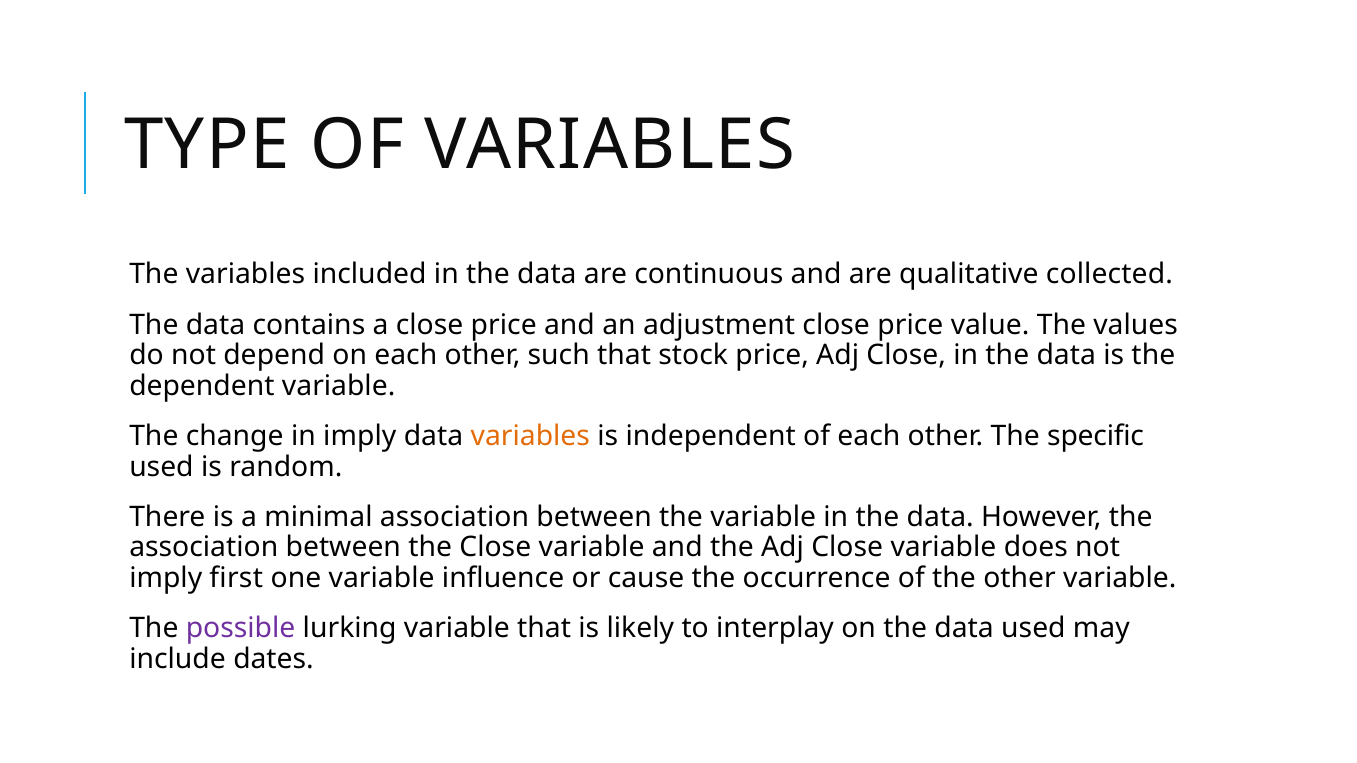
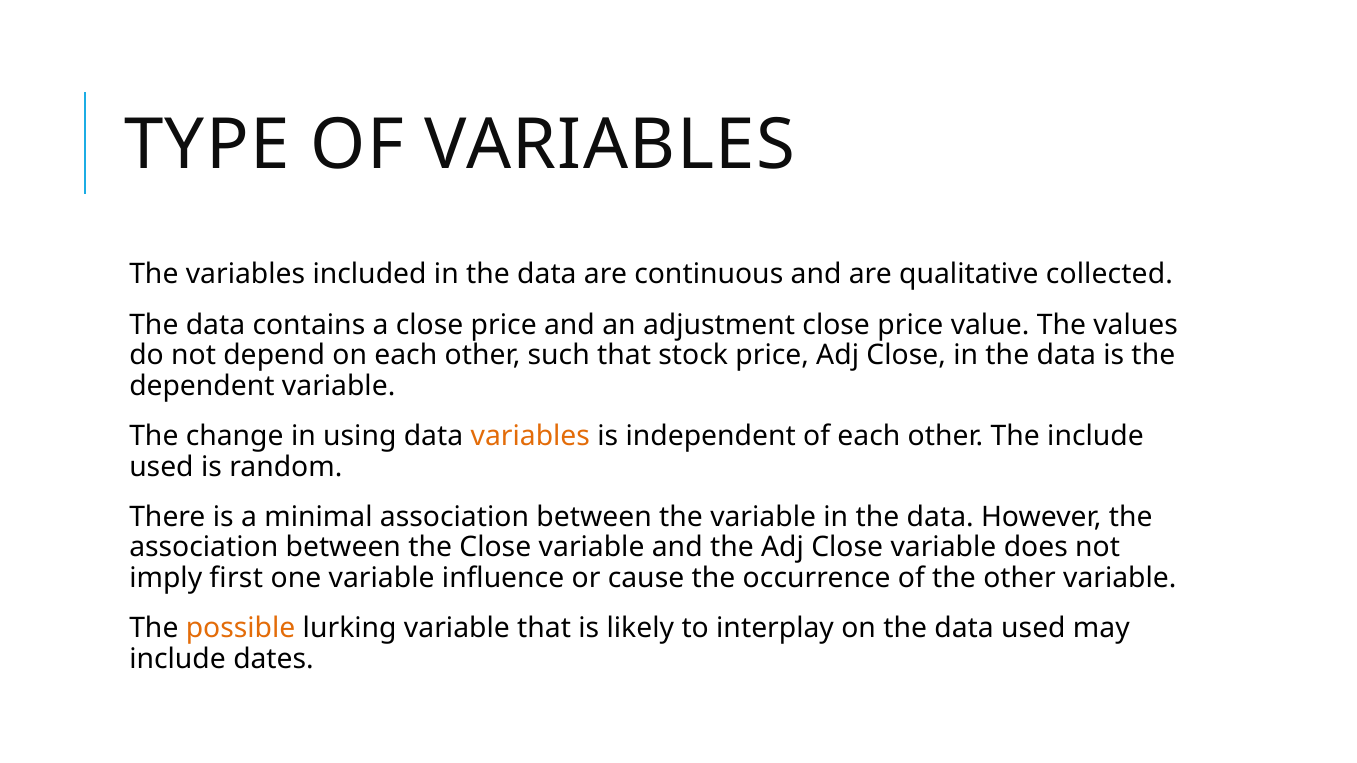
in imply: imply -> using
The specific: specific -> include
possible colour: purple -> orange
